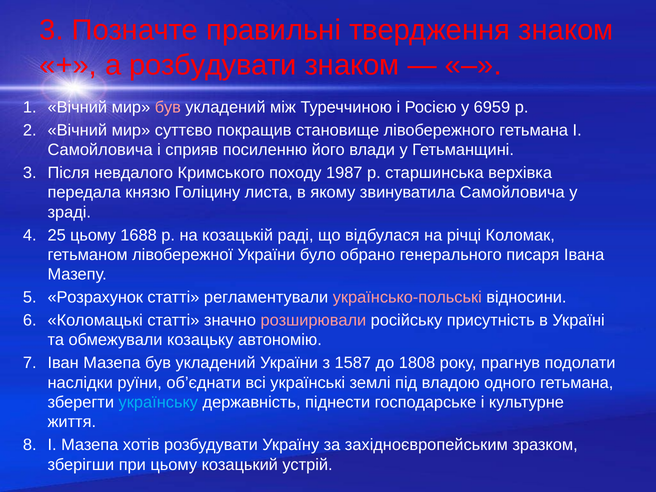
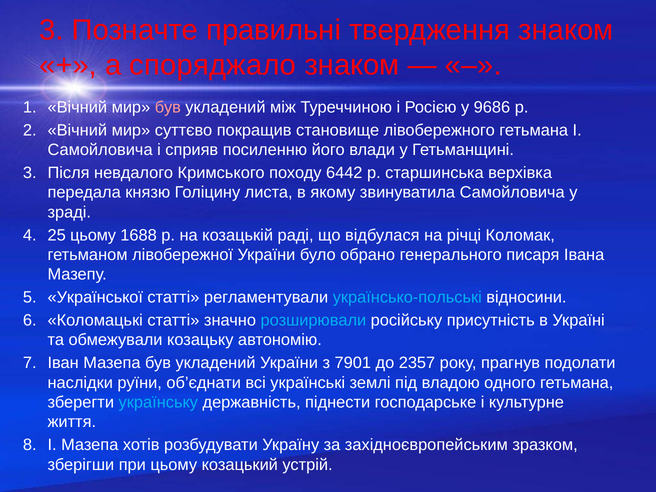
а розбудувати: розбудувати -> споряджало
6959: 6959 -> 9686
1987: 1987 -> 6442
Розрахунок: Розрахунок -> Української
українсько-польські colour: pink -> light blue
розширювали colour: pink -> light blue
1587: 1587 -> 7901
1808: 1808 -> 2357
